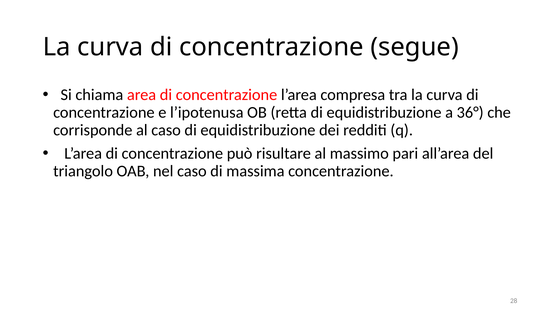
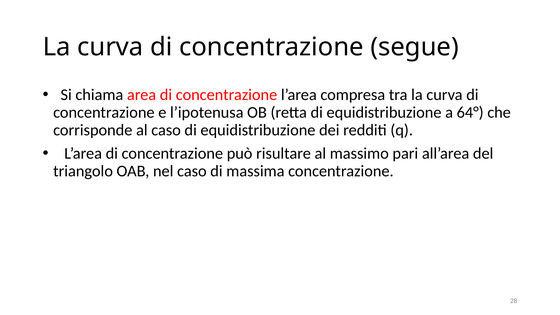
36°: 36° -> 64°
